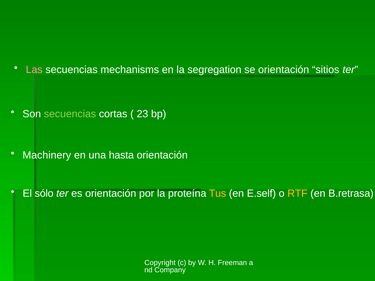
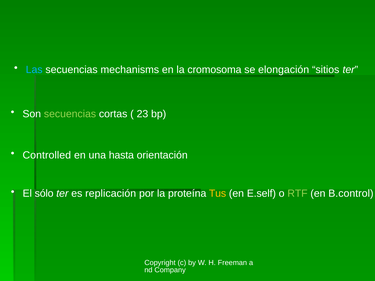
Las colour: pink -> light blue
segregation: segregation -> cromosoma
se orientación: orientación -> elongación
Machinery: Machinery -> Controlled
es orientación: orientación -> replicación
RTF colour: yellow -> light green
B.retrasa: B.retrasa -> B.control
